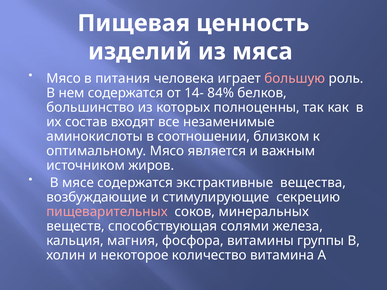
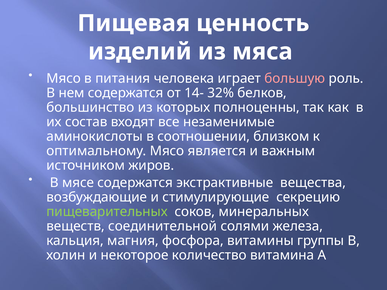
84%: 84% -> 32%
пищеварительных colour: pink -> light green
способствующая: способствующая -> соединительной
